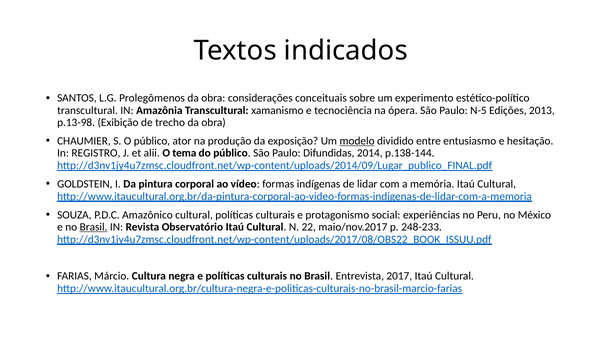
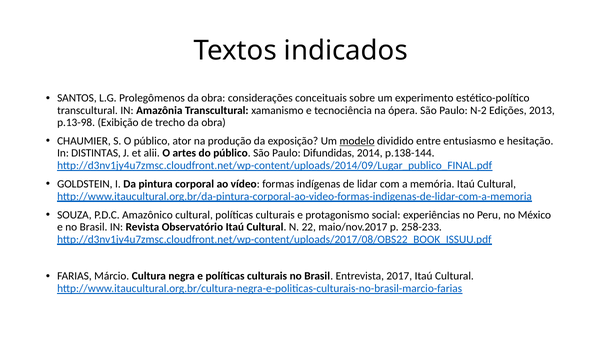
N-5: N-5 -> N-2
REGISTRO: REGISTRO -> DISTINTAS
tema: tema -> artes
Brasil at (94, 227) underline: present -> none
248-233: 248-233 -> 258-233
